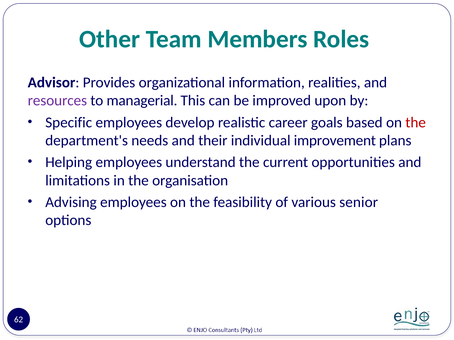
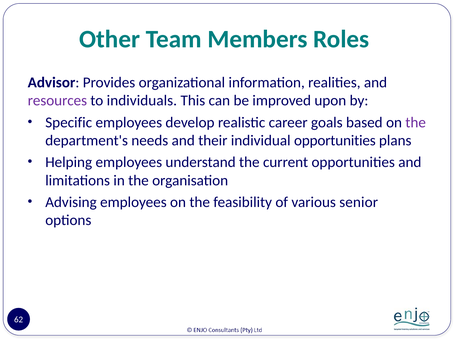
managerial: managerial -> individuals
the at (416, 123) colour: red -> purple
individual improvement: improvement -> opportunities
